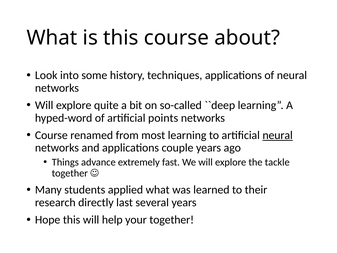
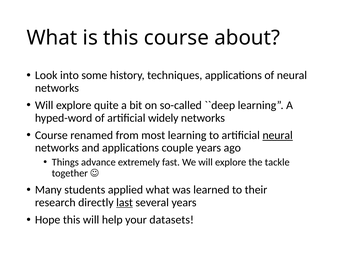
points: points -> widely
last underline: none -> present
your together: together -> datasets
